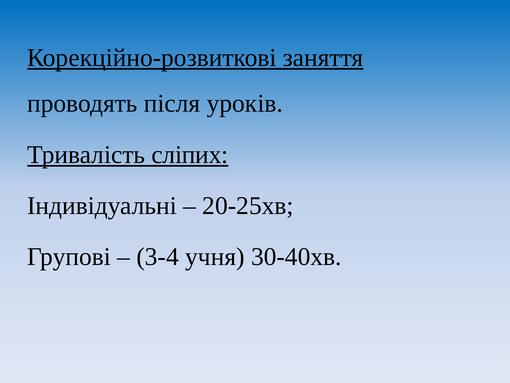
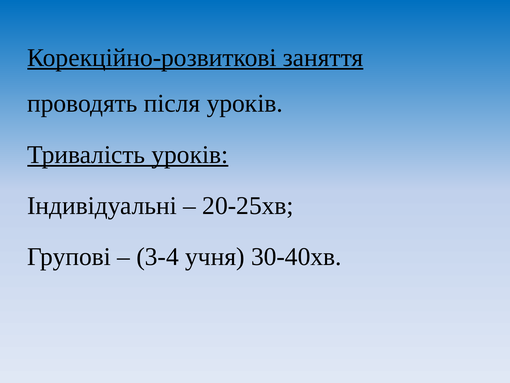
Тривалість сліпих: сліпих -> уроків
